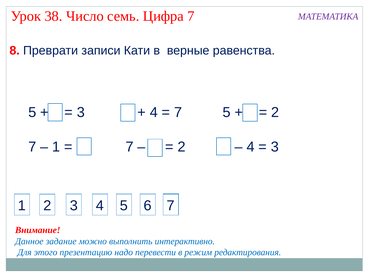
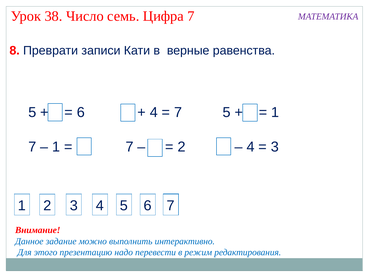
3 at (81, 112): 3 -> 6
2 at (275, 112): 2 -> 1
